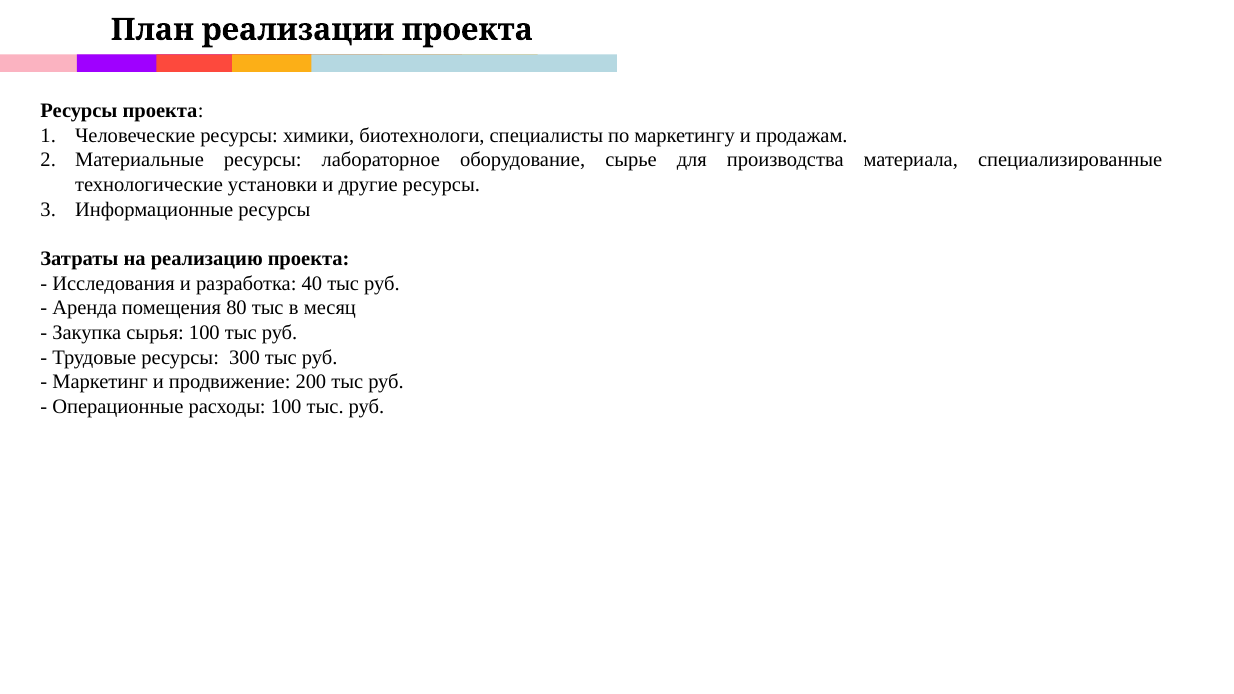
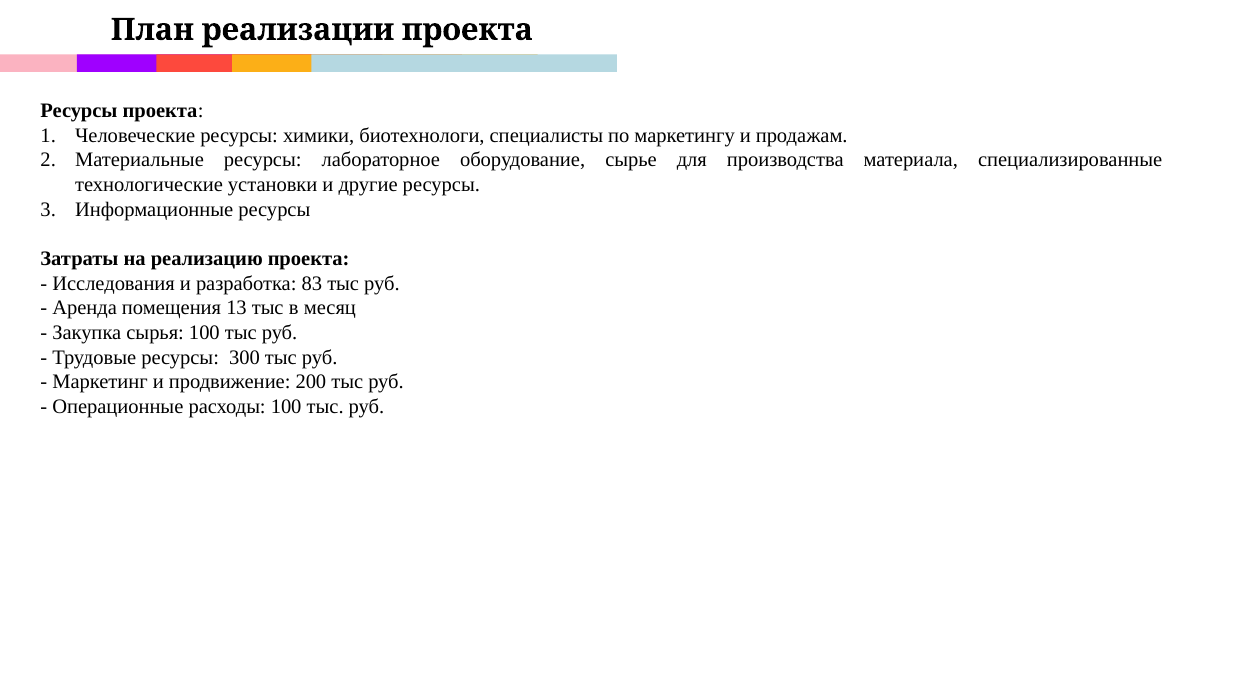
40: 40 -> 83
80: 80 -> 13
